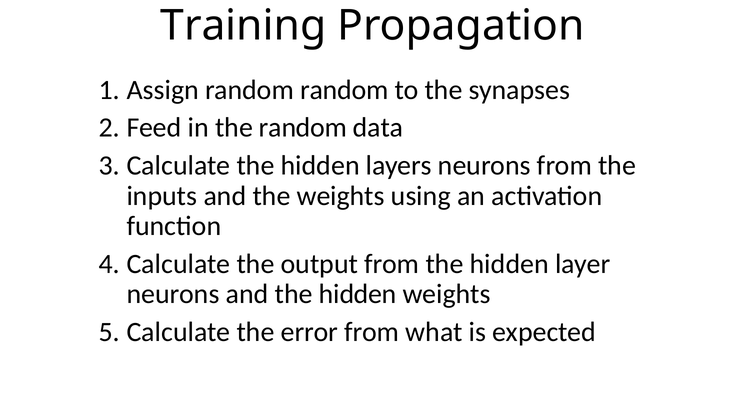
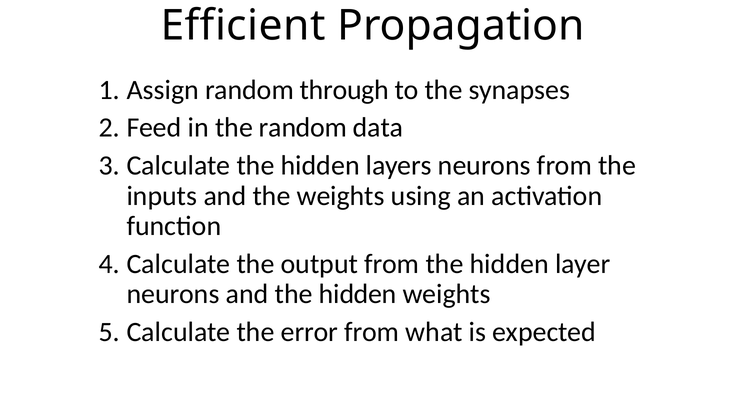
Training: Training -> Efficient
random random: random -> through
